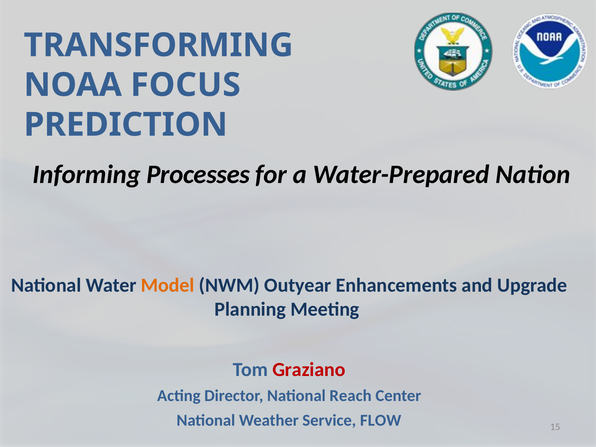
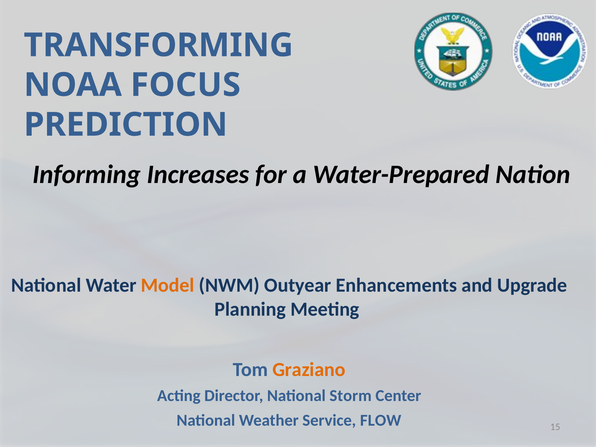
Processes: Processes -> Increases
Graziano colour: red -> orange
Reach: Reach -> Storm
